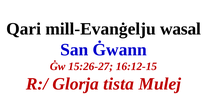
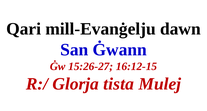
wasal: wasal -> dawn
